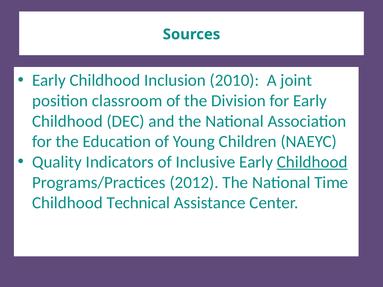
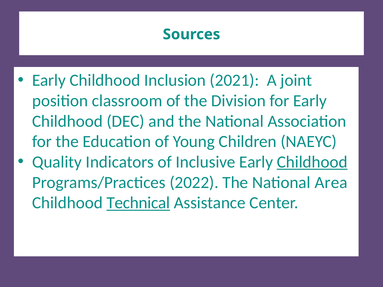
2010: 2010 -> 2021
2012: 2012 -> 2022
Time: Time -> Area
Technical underline: none -> present
